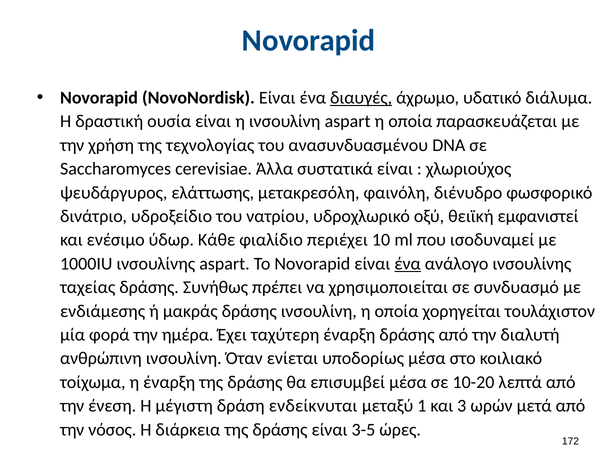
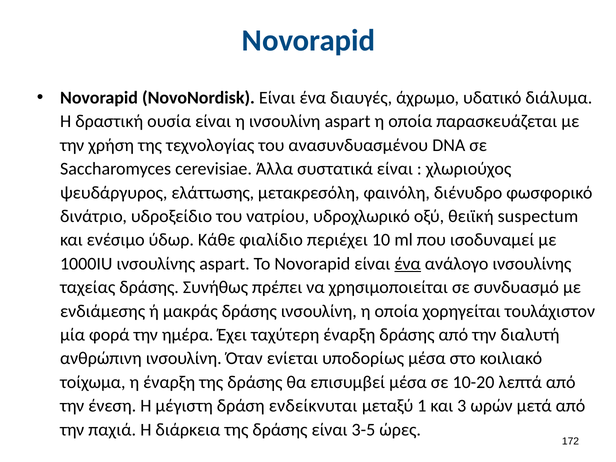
διαυγές underline: present -> none
εμφανιστεί: εμφανιστεί -> suspectum
νόσος: νόσος -> παχιά
